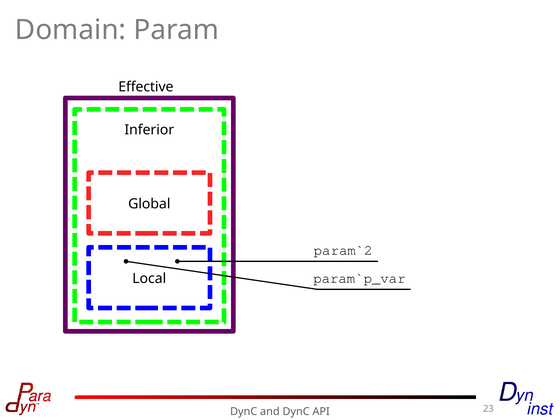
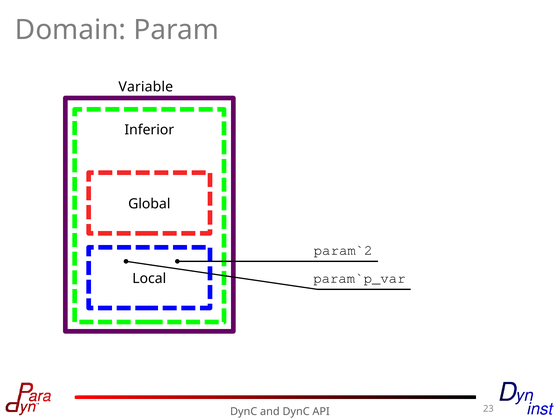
Effective: Effective -> Variable
